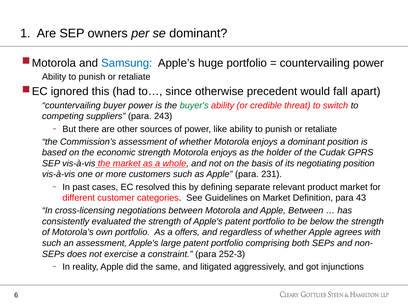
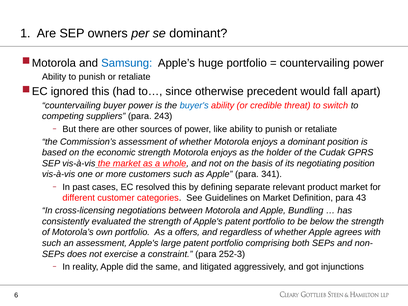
buyer's colour: green -> blue
231: 231 -> 341
Apple Between: Between -> Bundling
